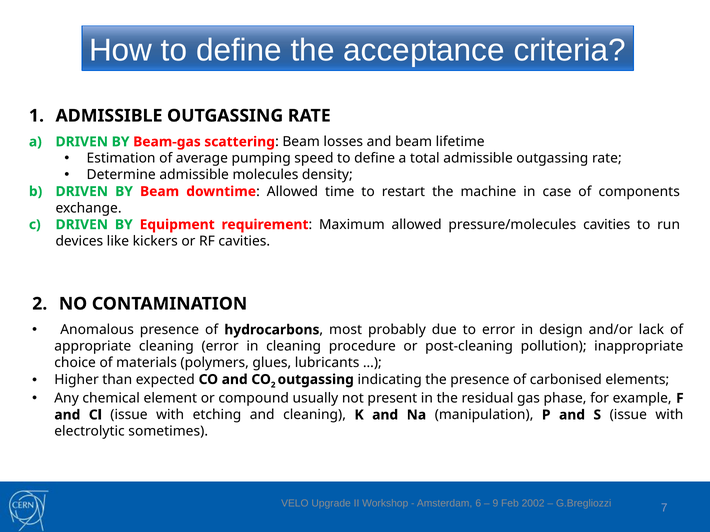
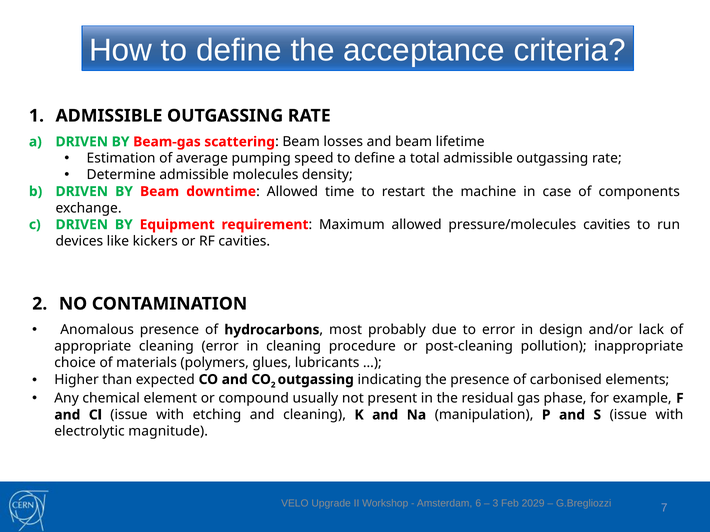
sometimes: sometimes -> magnitude
9: 9 -> 3
2002: 2002 -> 2029
